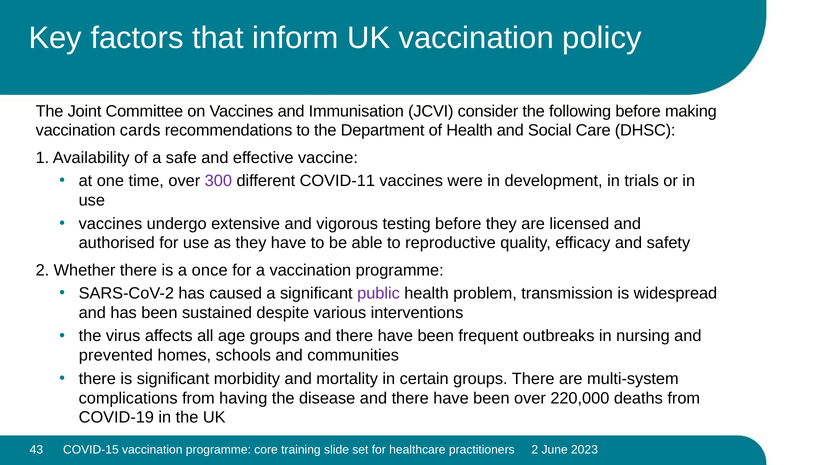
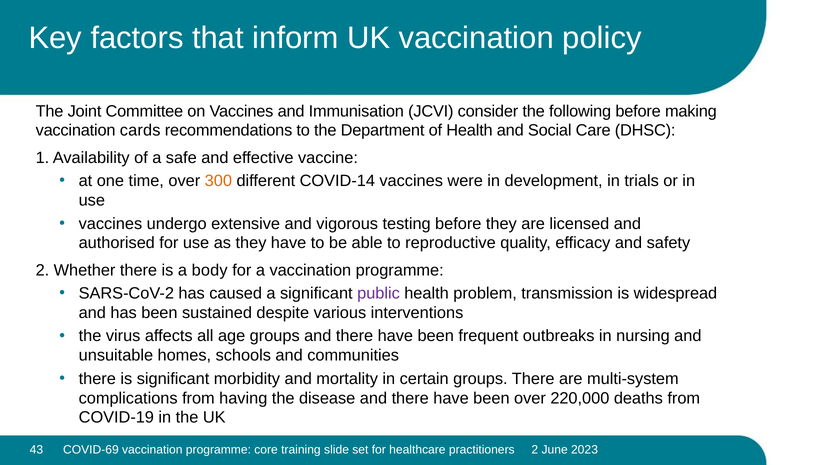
300 colour: purple -> orange
COVID-11: COVID-11 -> COVID-14
once: once -> body
prevented: prevented -> unsuitable
COVID-15: COVID-15 -> COVID-69
